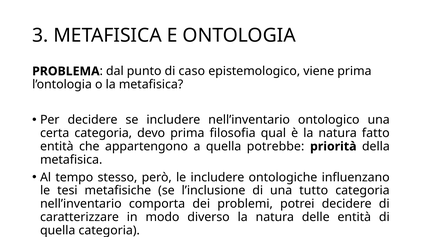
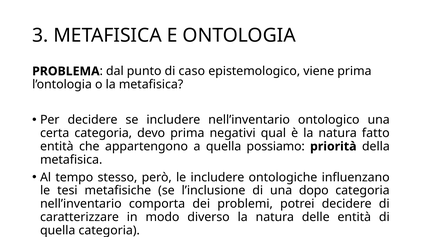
filosofia: filosofia -> negativi
potrebbe: potrebbe -> possiamo
tutto: tutto -> dopo
